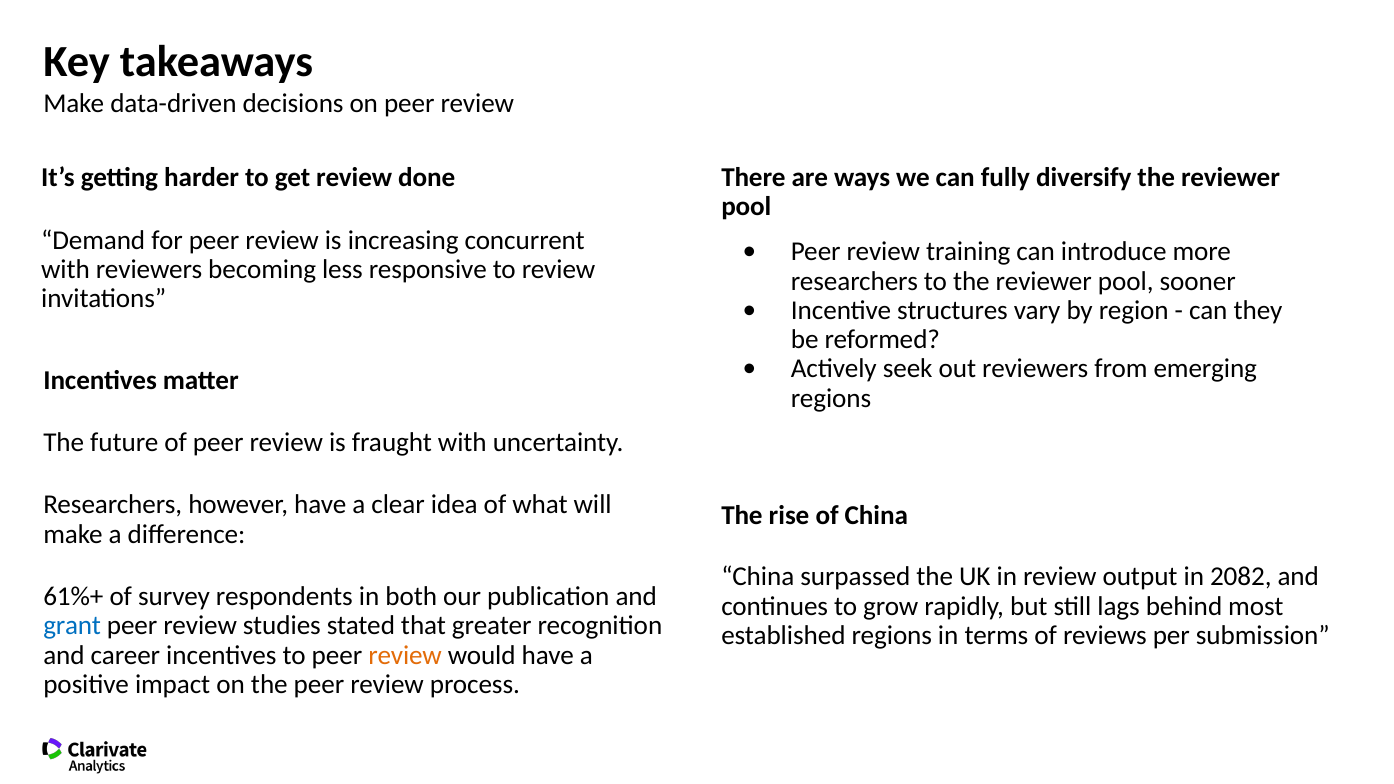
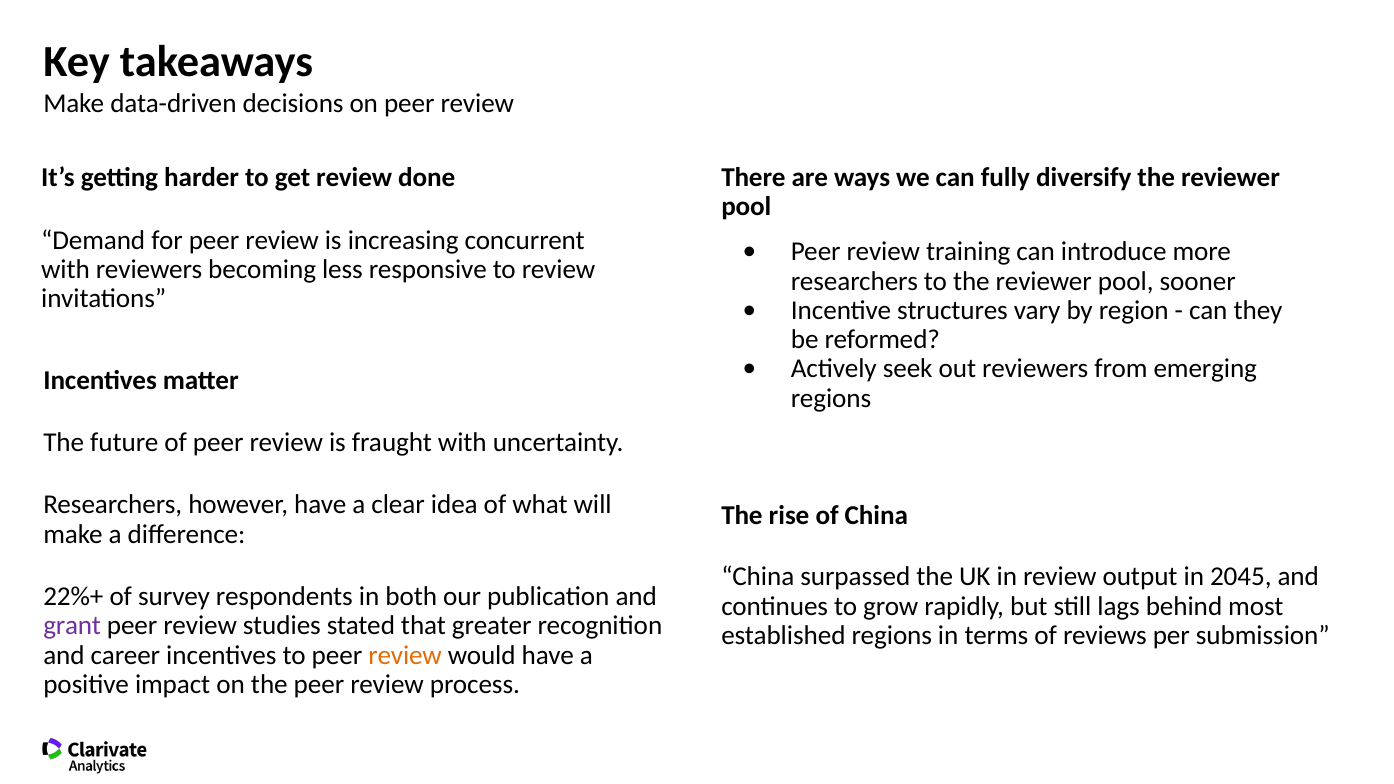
2082: 2082 -> 2045
61%+: 61%+ -> 22%+
grant colour: blue -> purple
